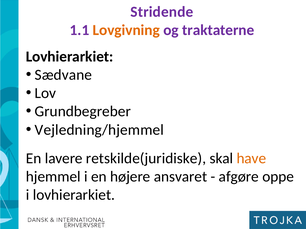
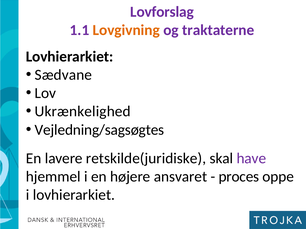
Stridende: Stridende -> Lovforslag
Grundbegreber: Grundbegreber -> Ukrænkelighed
Vejledning/hjemmel: Vejledning/hjemmel -> Vejledning/sagsøgtes
have colour: orange -> purple
afgøre: afgøre -> proces
